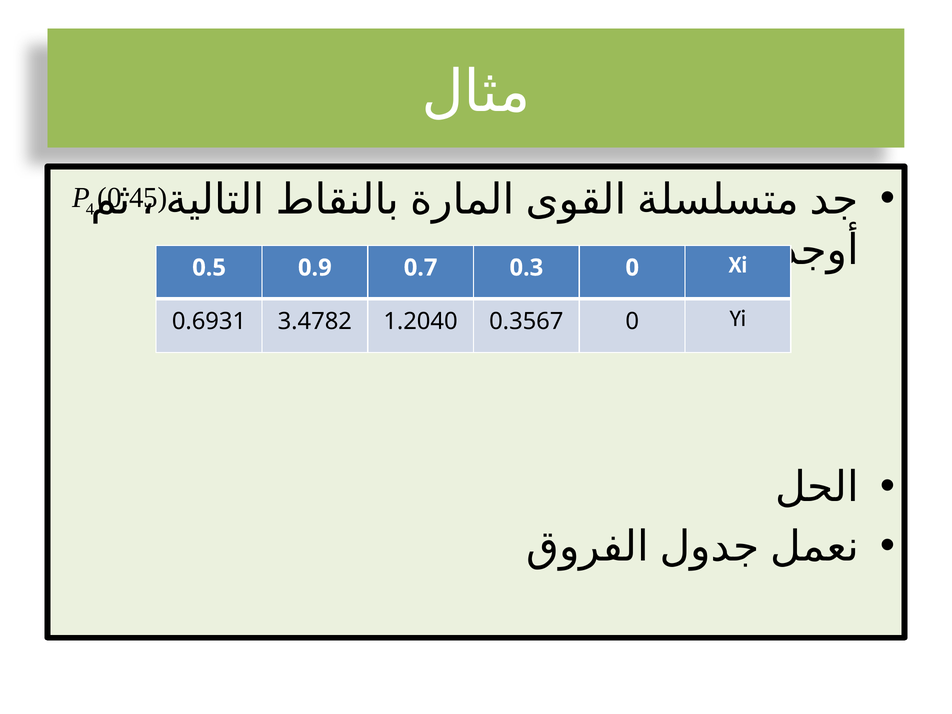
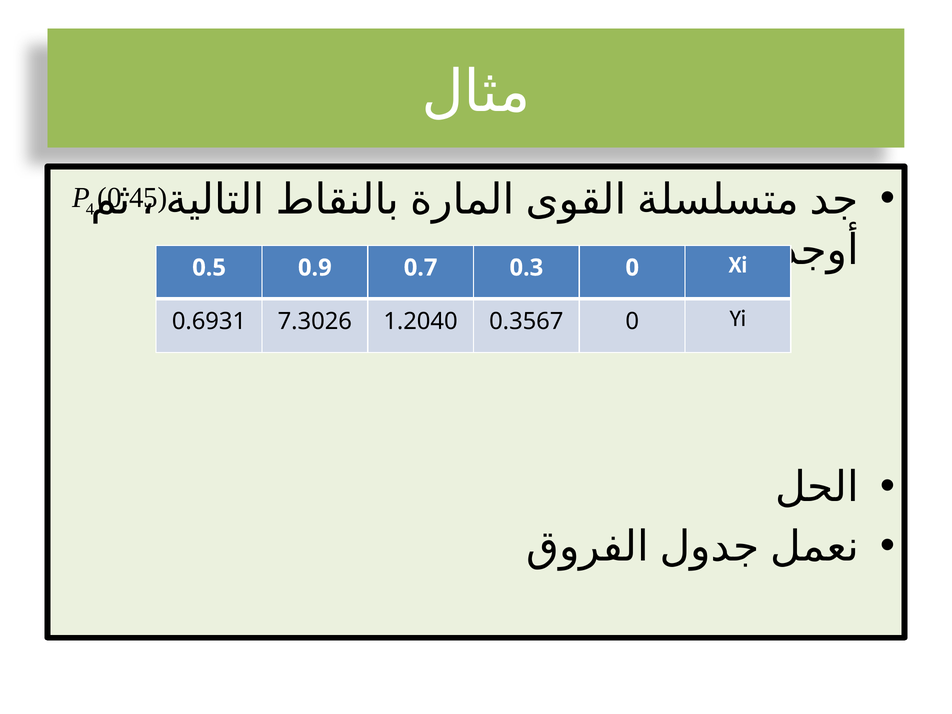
3.4782: 3.4782 -> 7.3026
